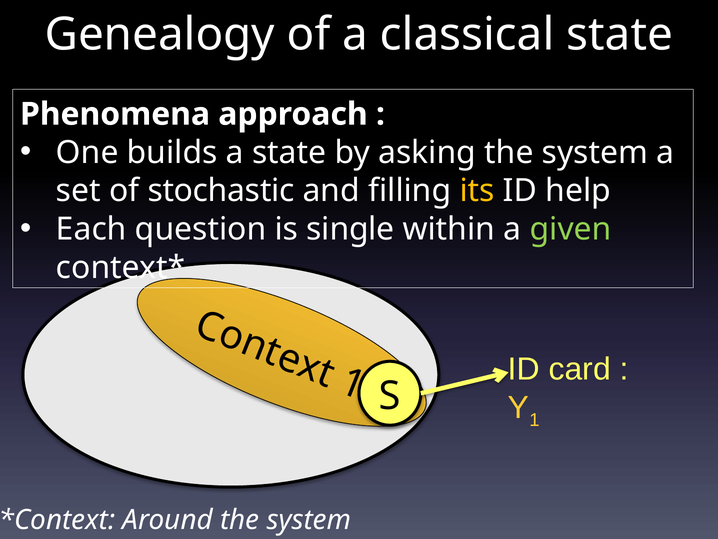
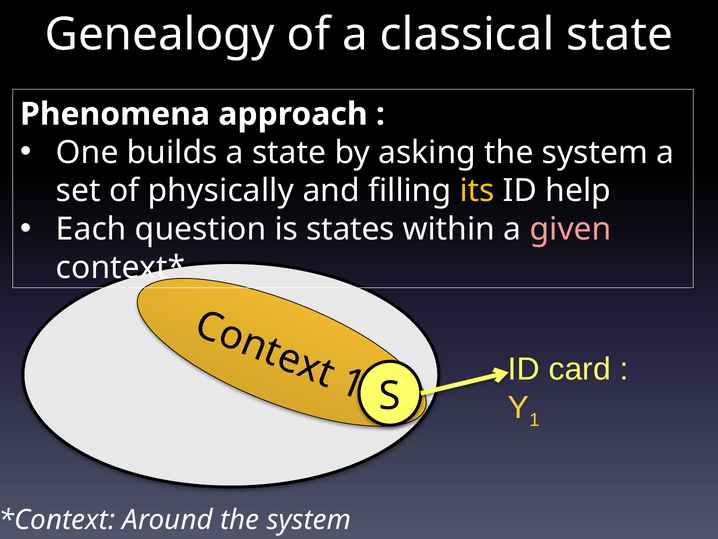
stochastic: stochastic -> physically
single: single -> states
given colour: light green -> pink
